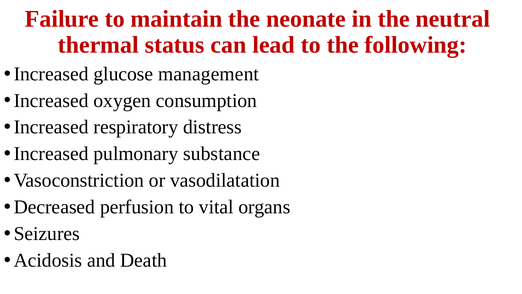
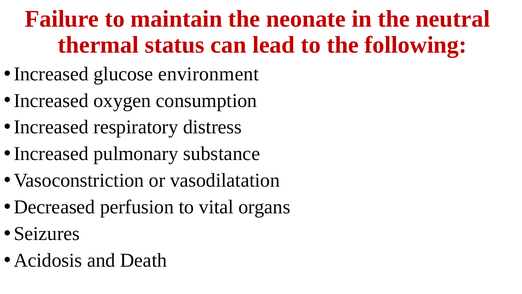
management: management -> environment
